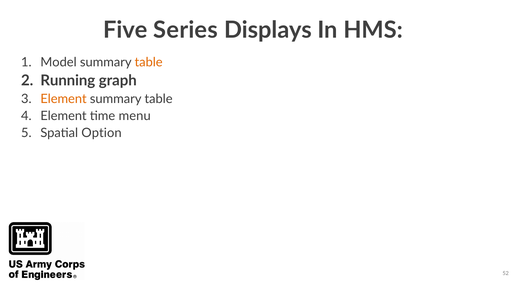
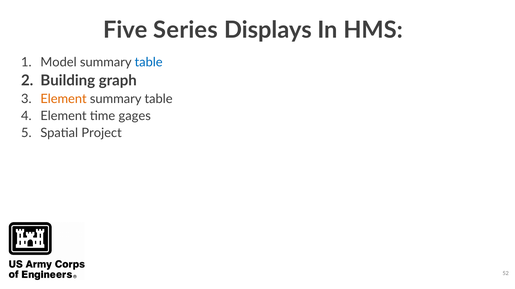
table at (149, 62) colour: orange -> blue
Running: Running -> Building
menu: menu -> gages
Option: Option -> Project
